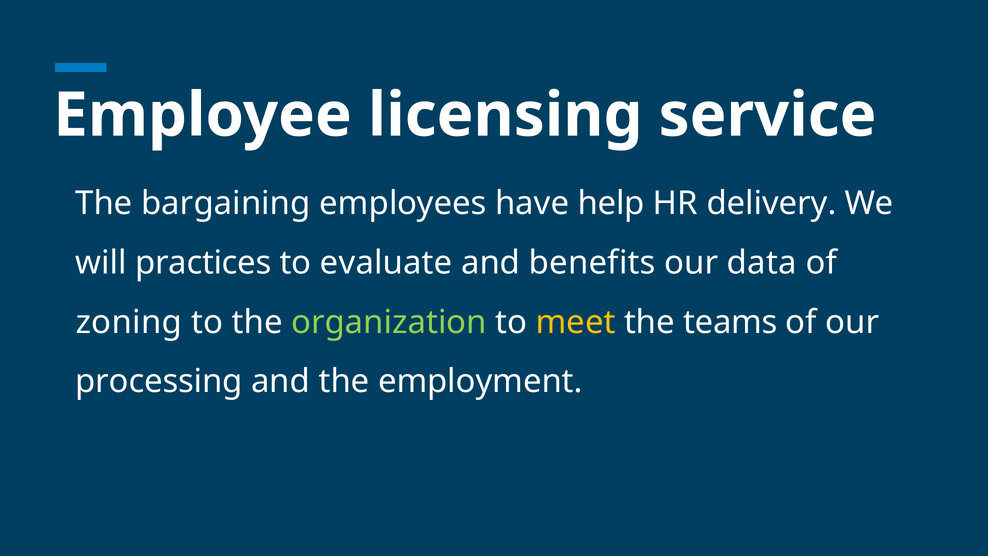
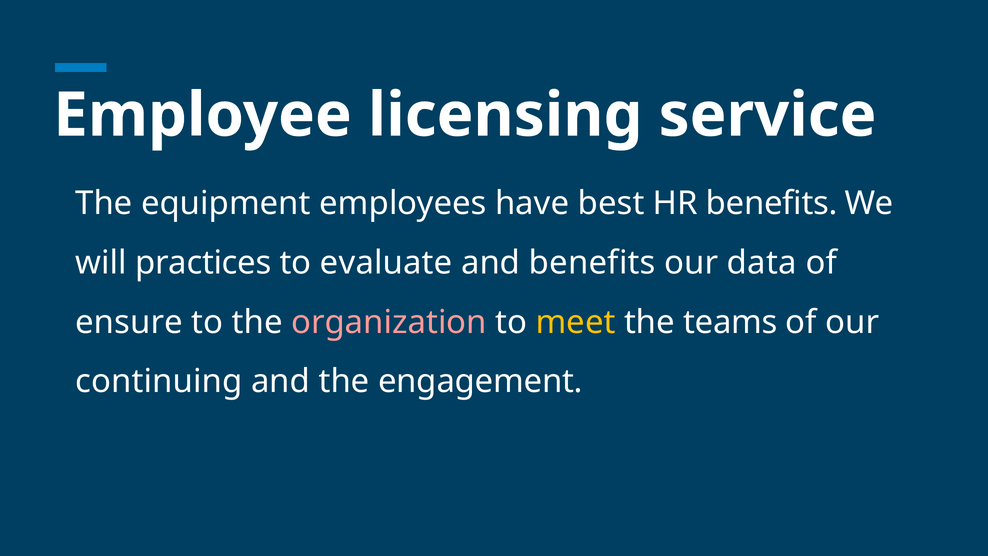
bargaining: bargaining -> equipment
help: help -> best
HR delivery: delivery -> benefits
zoning: zoning -> ensure
organization colour: light green -> pink
processing: processing -> continuing
employment: employment -> engagement
